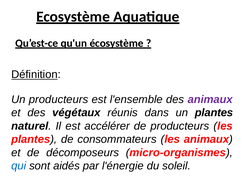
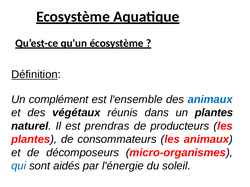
Un producteurs: producteurs -> complément
animaux at (210, 100) colour: purple -> blue
accélérer: accélérer -> prendras
